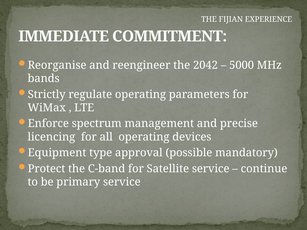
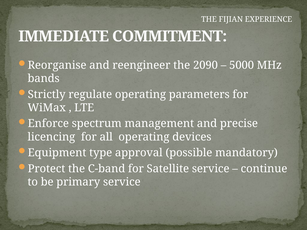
2042: 2042 -> 2090
